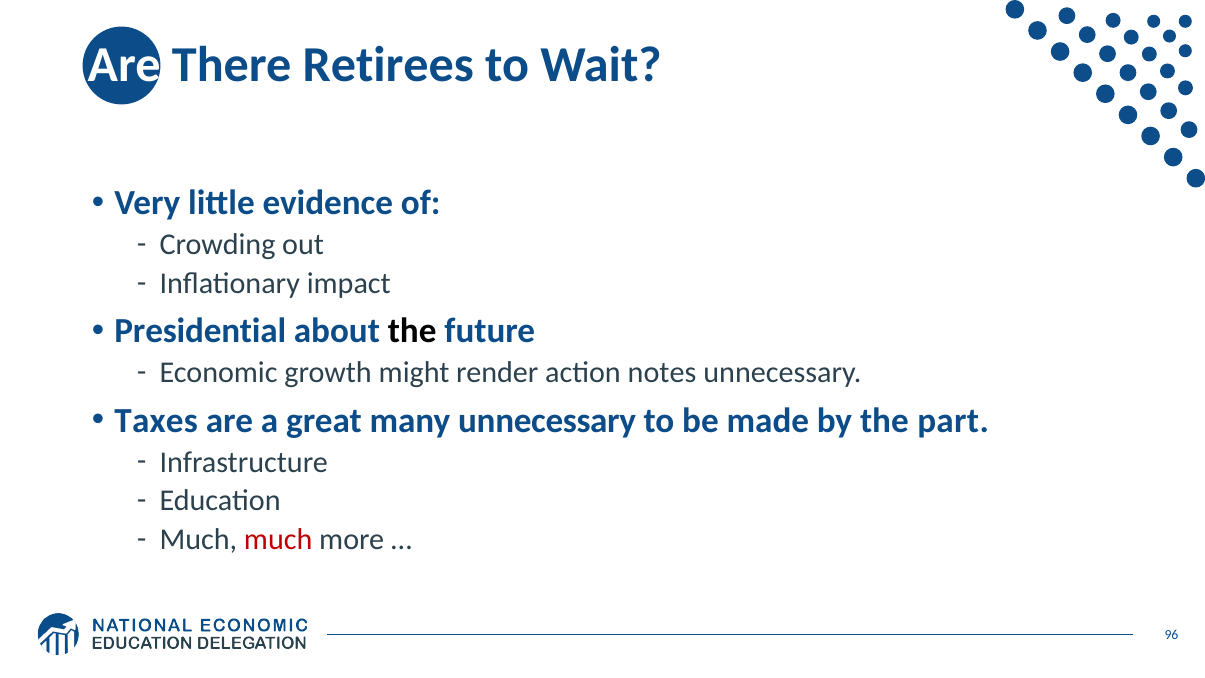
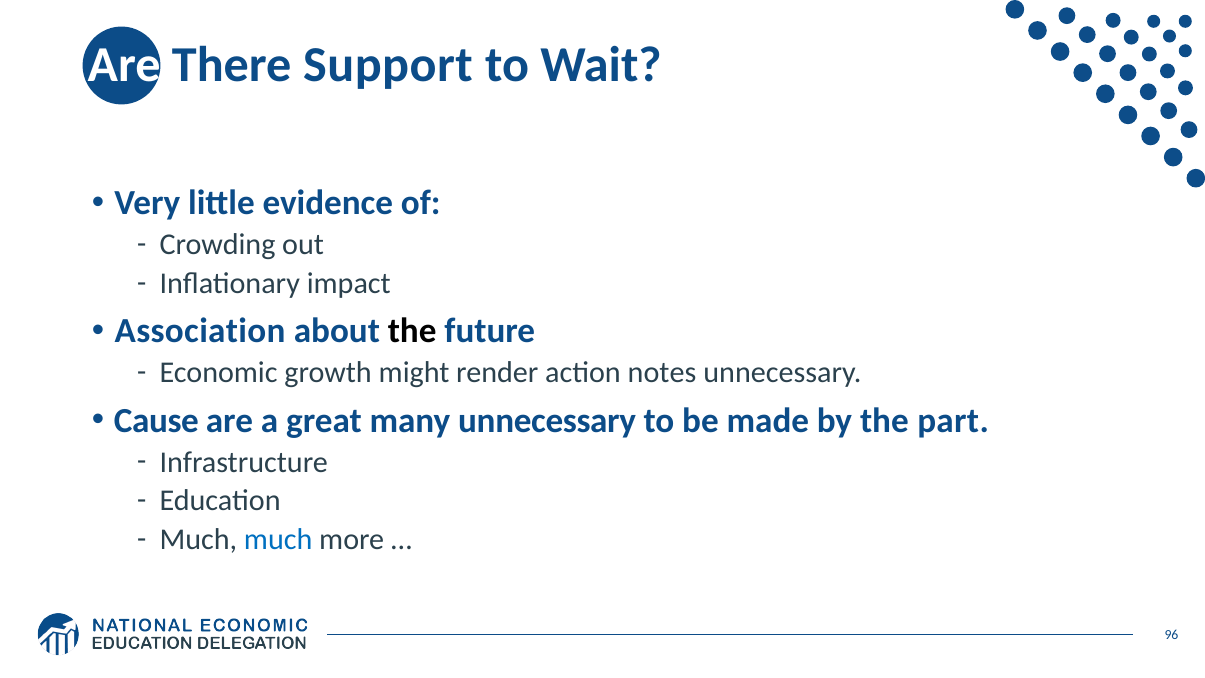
Retirees: Retirees -> Support
Presidential: Presidential -> Association
Taxes: Taxes -> Cause
much at (278, 540) colour: red -> blue
